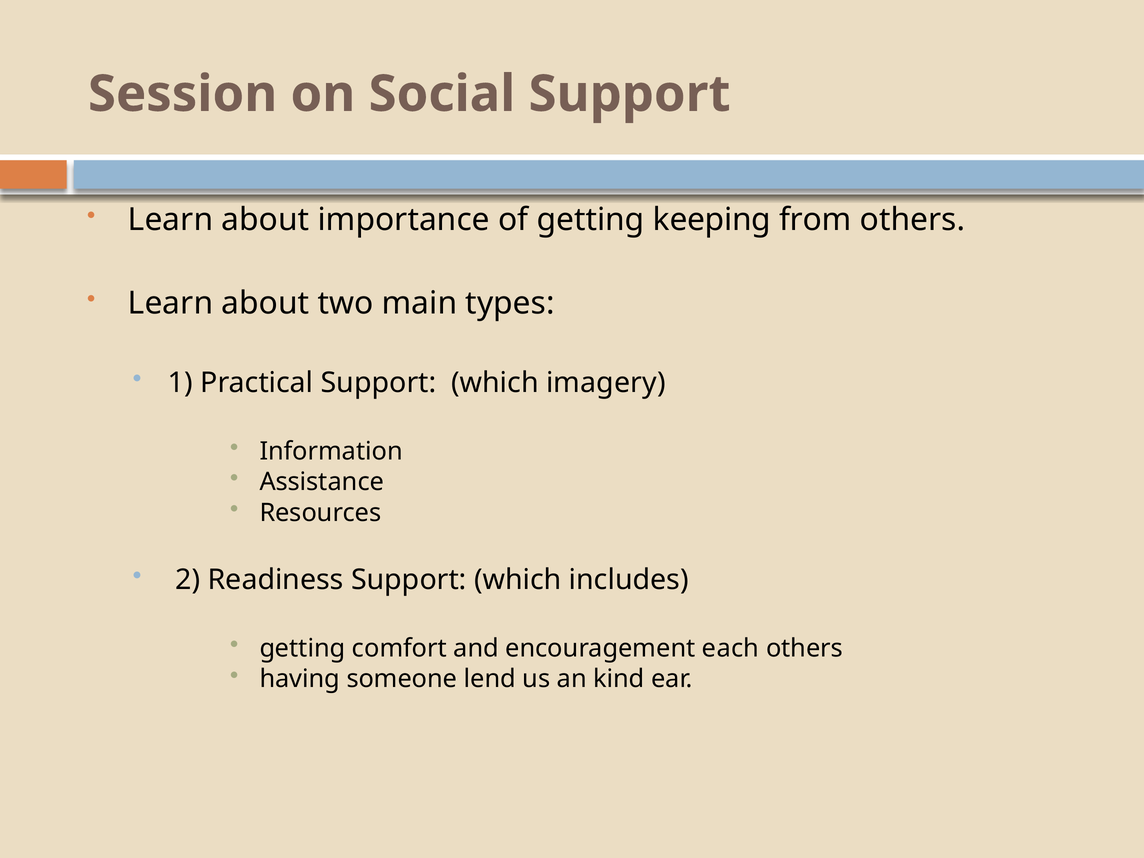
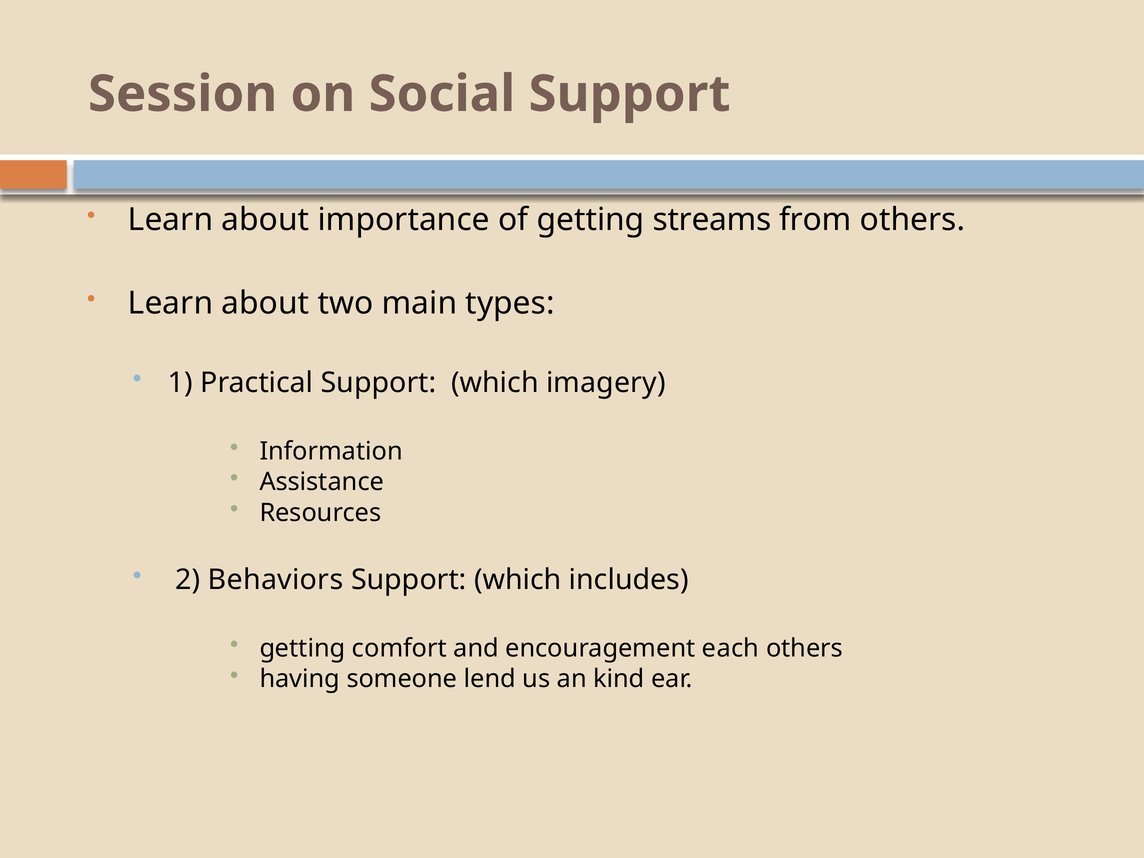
keeping: keeping -> streams
Readiness: Readiness -> Behaviors
